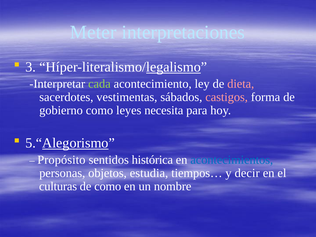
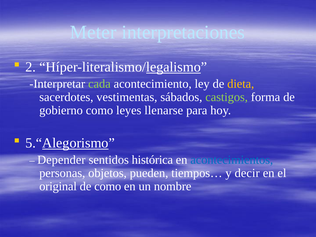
3: 3 -> 2
dieta colour: pink -> yellow
castigos colour: pink -> light green
necesita: necesita -> llenarse
Propósito: Propósito -> Depender
estudia: estudia -> pueden
culturas: culturas -> original
